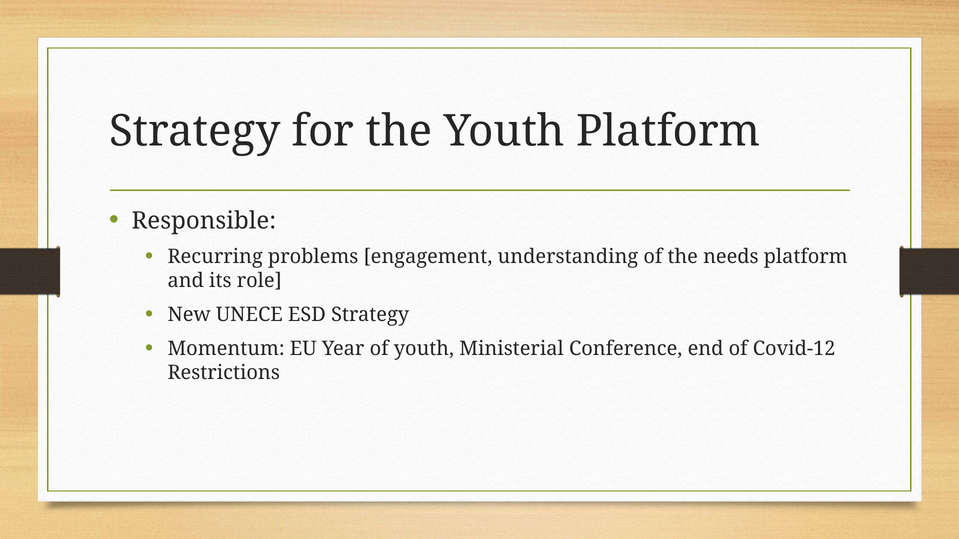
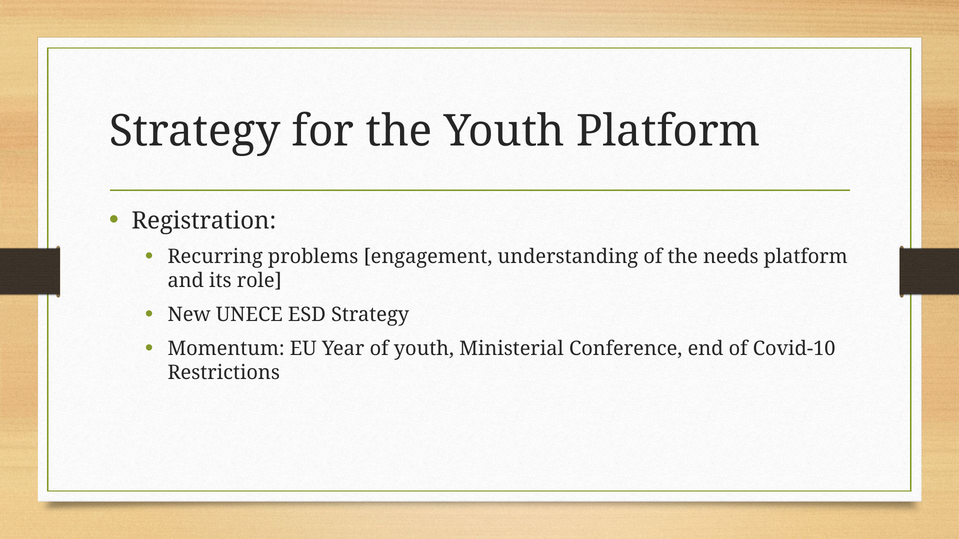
Responsible: Responsible -> Registration
Covid-12: Covid-12 -> Covid-10
